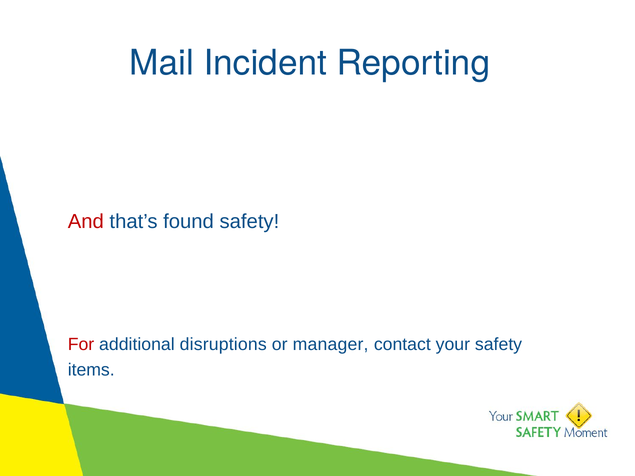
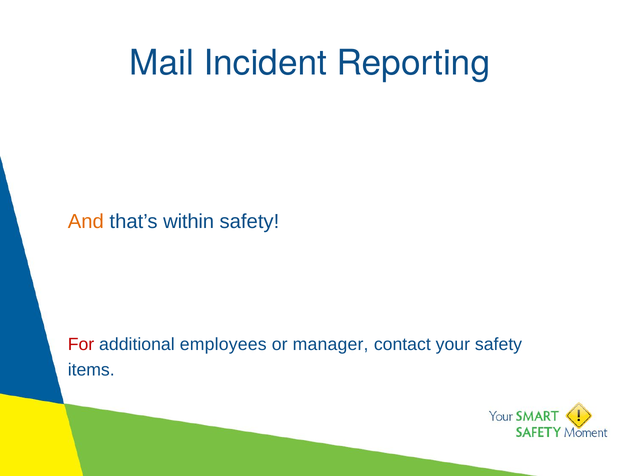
And colour: red -> orange
found: found -> within
disruptions: disruptions -> employees
